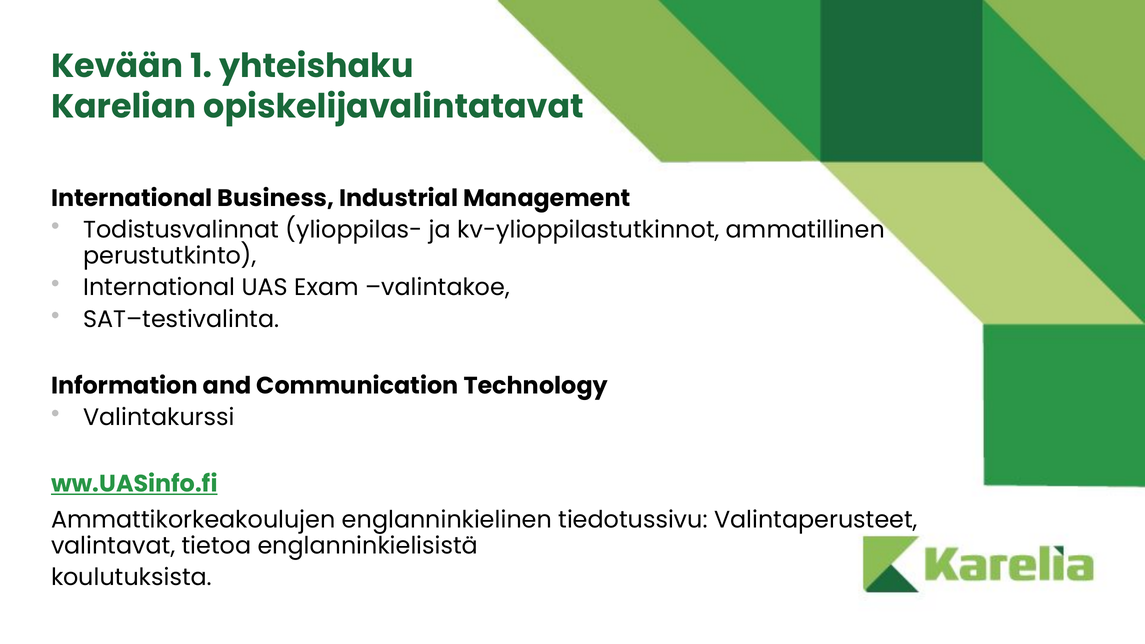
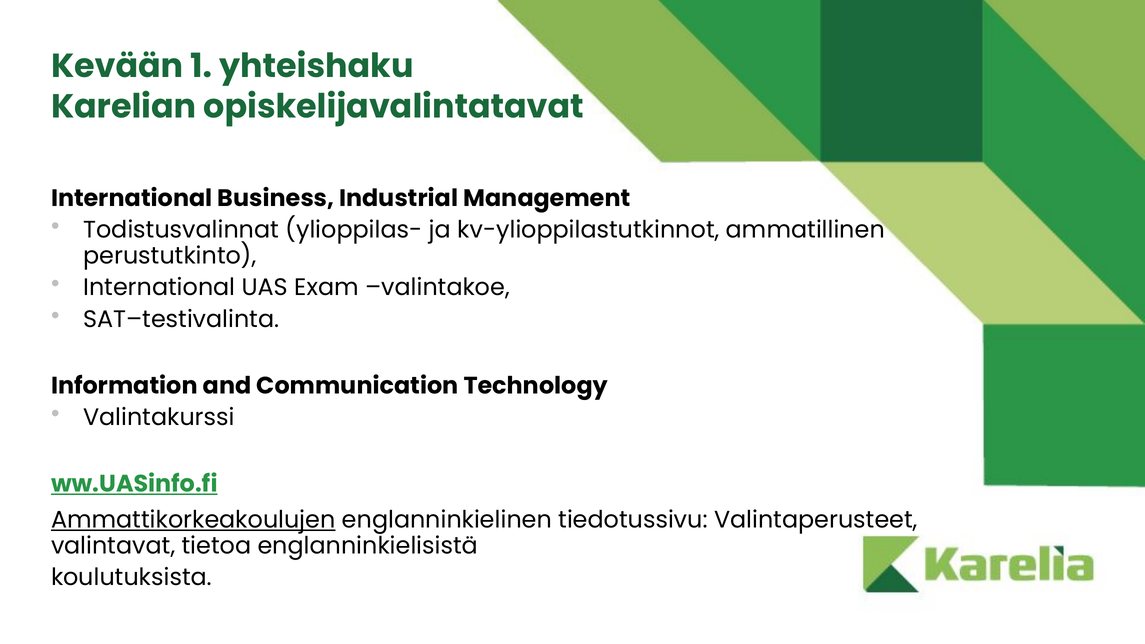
Ammattikorkeakoulujen underline: none -> present
